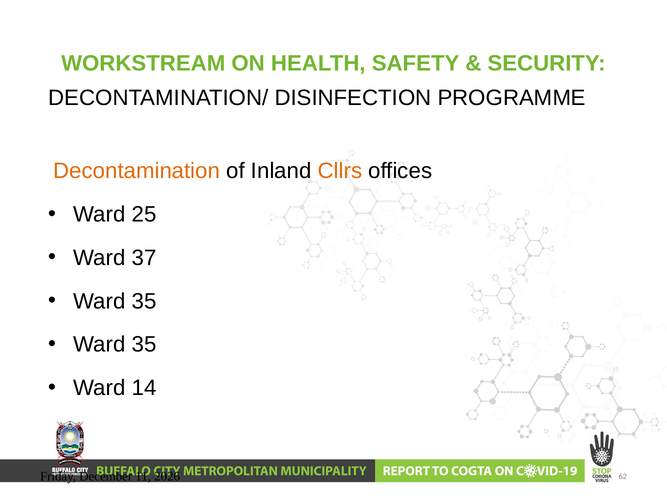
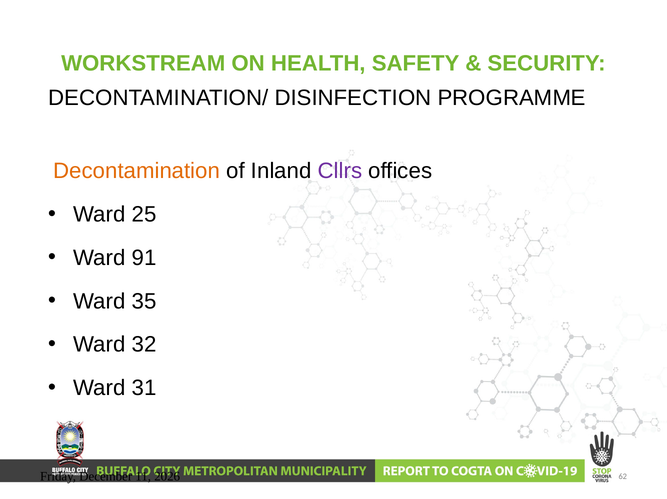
Cllrs colour: orange -> purple
37: 37 -> 91
35 at (144, 345): 35 -> 32
14: 14 -> 31
